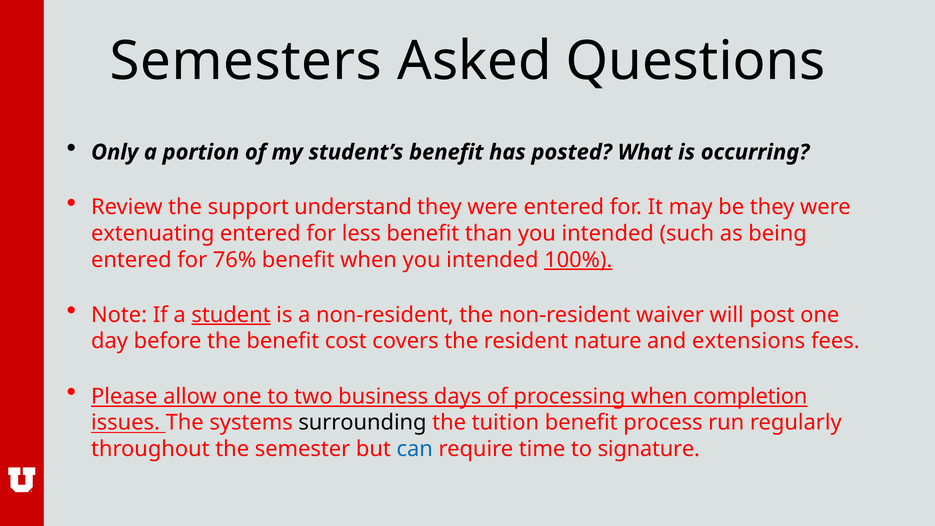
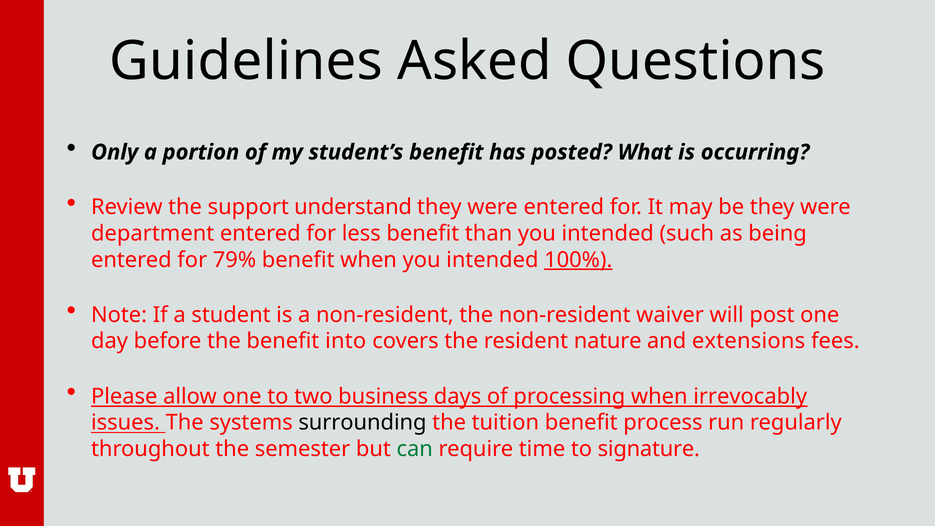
Semesters: Semesters -> Guidelines
extenuating: extenuating -> department
76%: 76% -> 79%
student underline: present -> none
cost: cost -> into
completion: completion -> irrevocably
can colour: blue -> green
